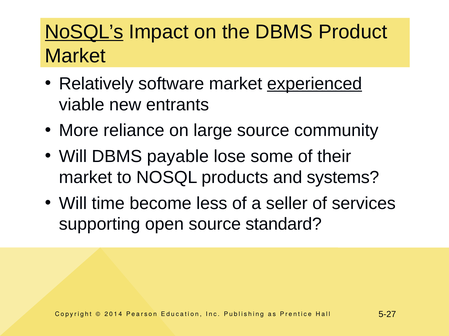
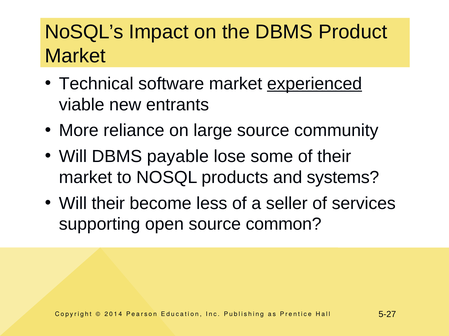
NoSQL’s underline: present -> none
Relatively: Relatively -> Technical
Will time: time -> their
standard: standard -> common
